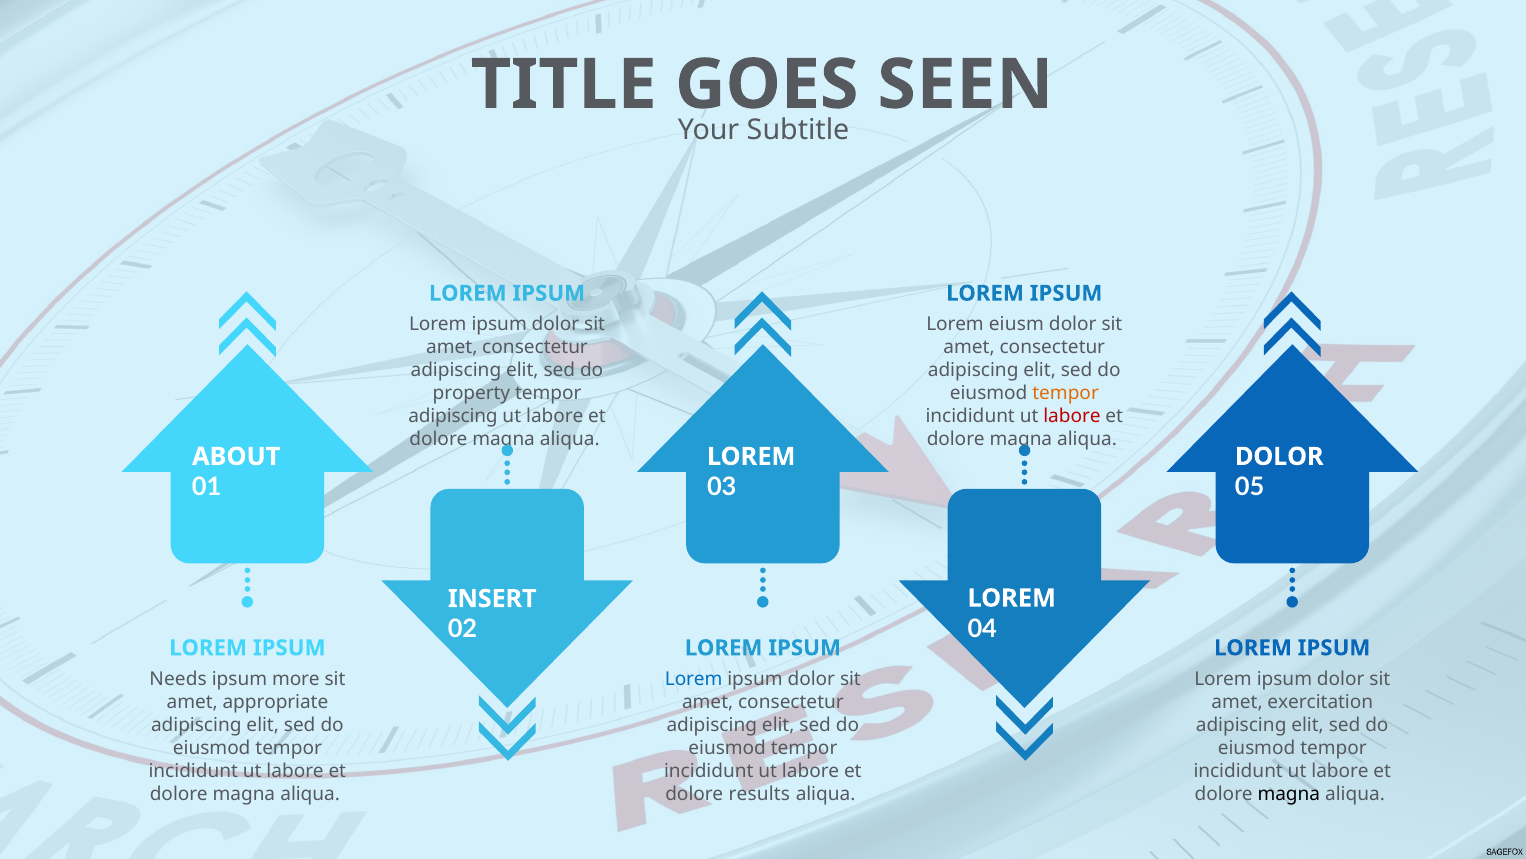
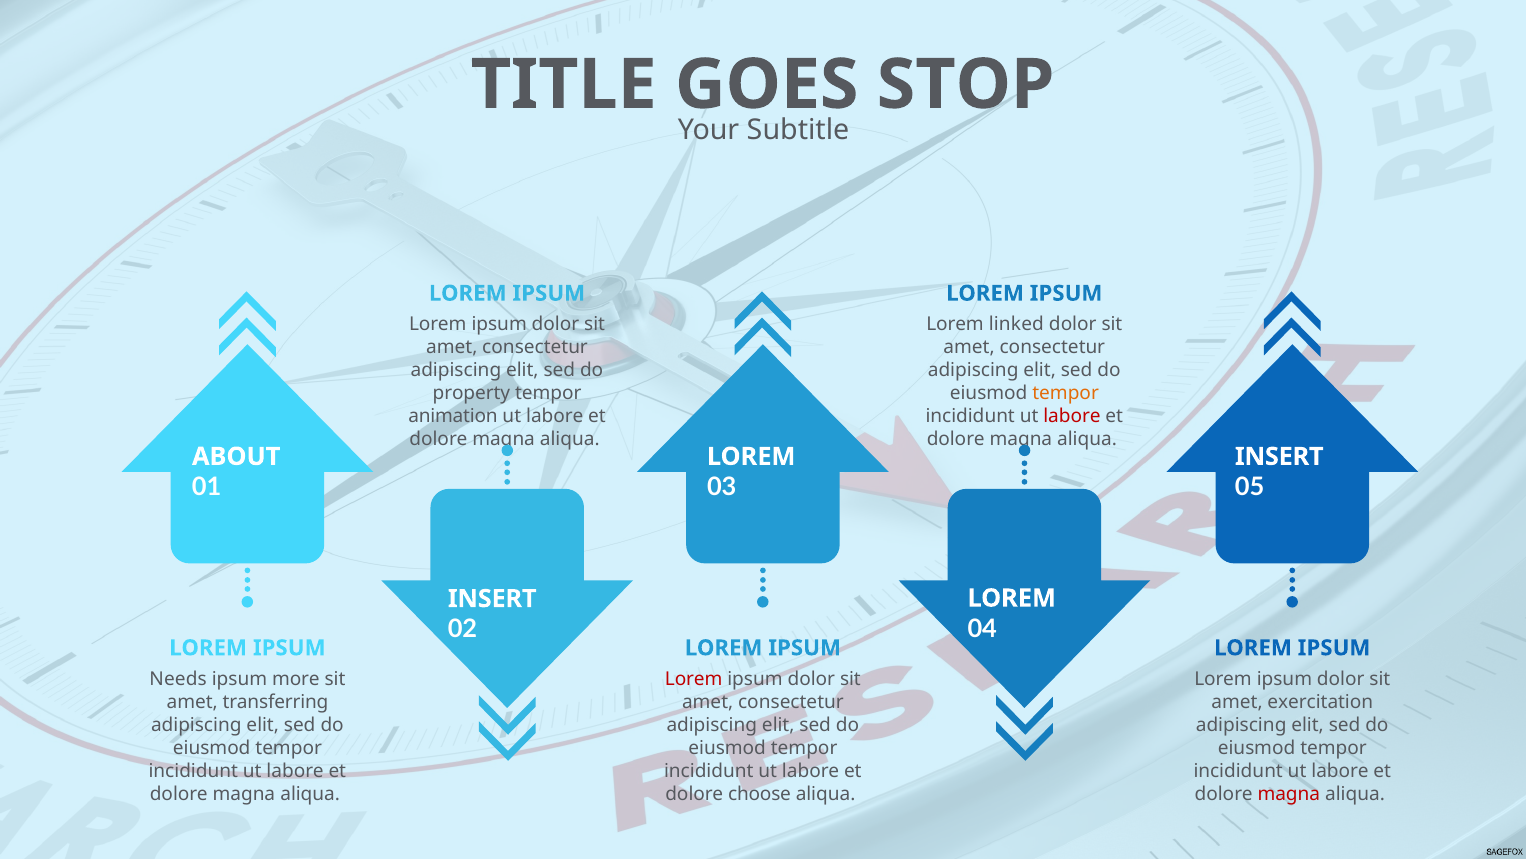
SEEN: SEEN -> STOP
eiusm: eiusm -> linked
adipiscing at (453, 416): adipiscing -> animation
DOLOR at (1279, 456): DOLOR -> INSERT
Lorem at (694, 679) colour: blue -> red
appropriate: appropriate -> transferring
results: results -> choose
magna at (1289, 793) colour: black -> red
